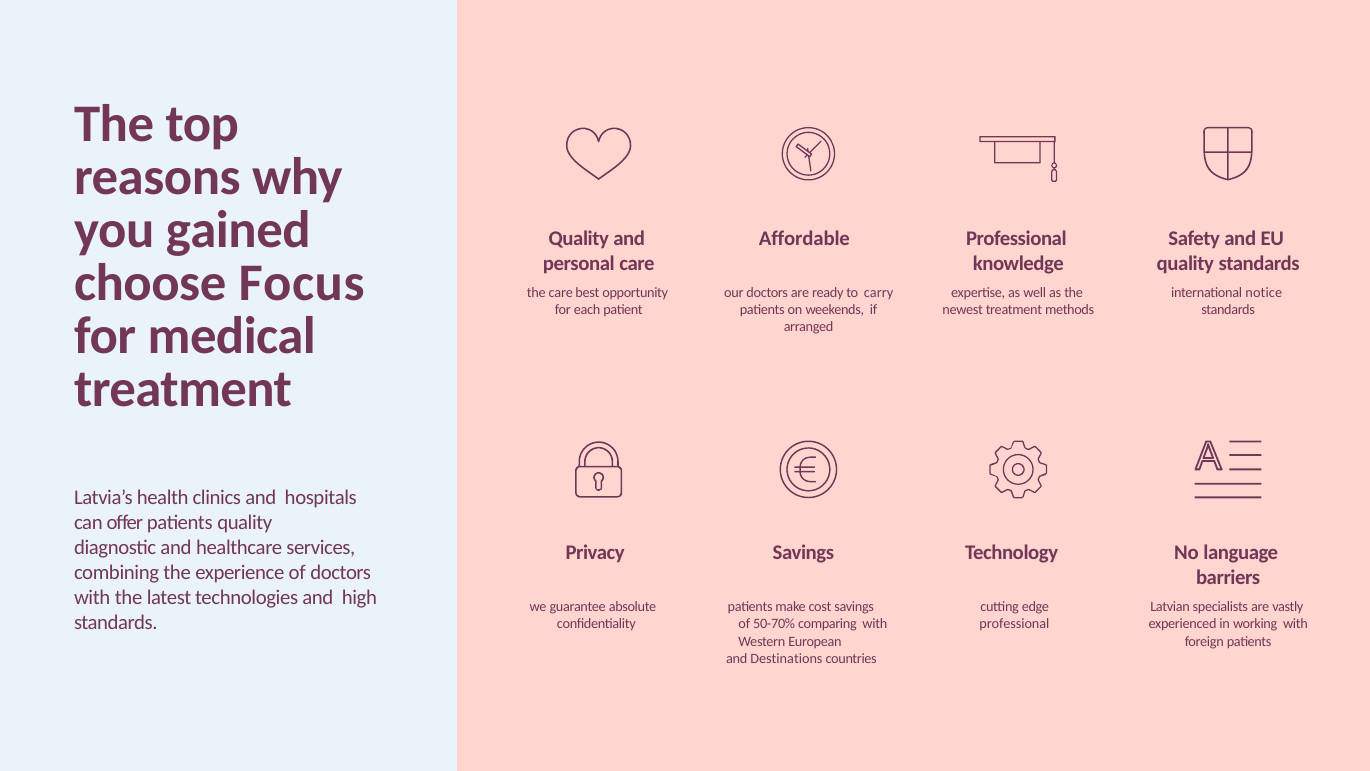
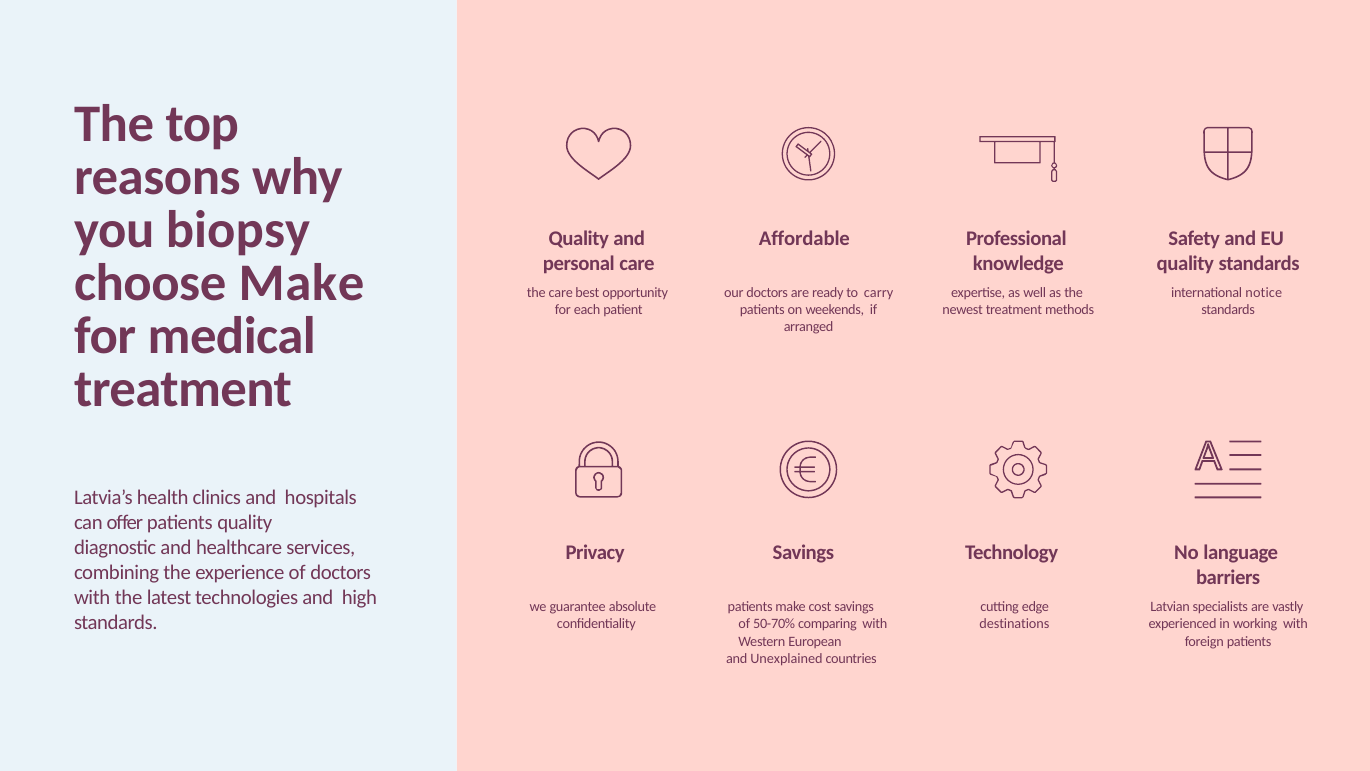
gained: gained -> biopsy
choose Focus: Focus -> Make
professional at (1014, 624): professional -> destinations
Destinations: Destinations -> Unexplained
